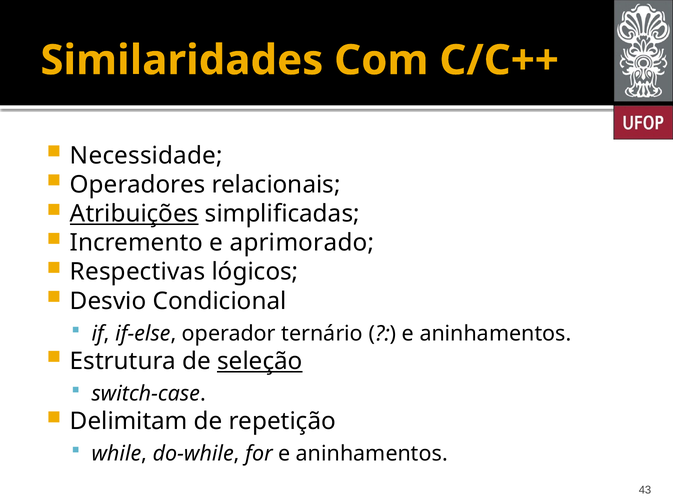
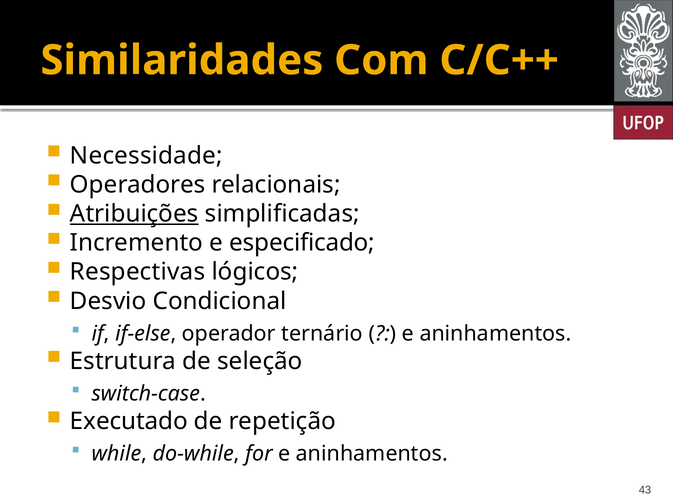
aprimorado: aprimorado -> especificado
seleção underline: present -> none
Delimitam: Delimitam -> Executado
